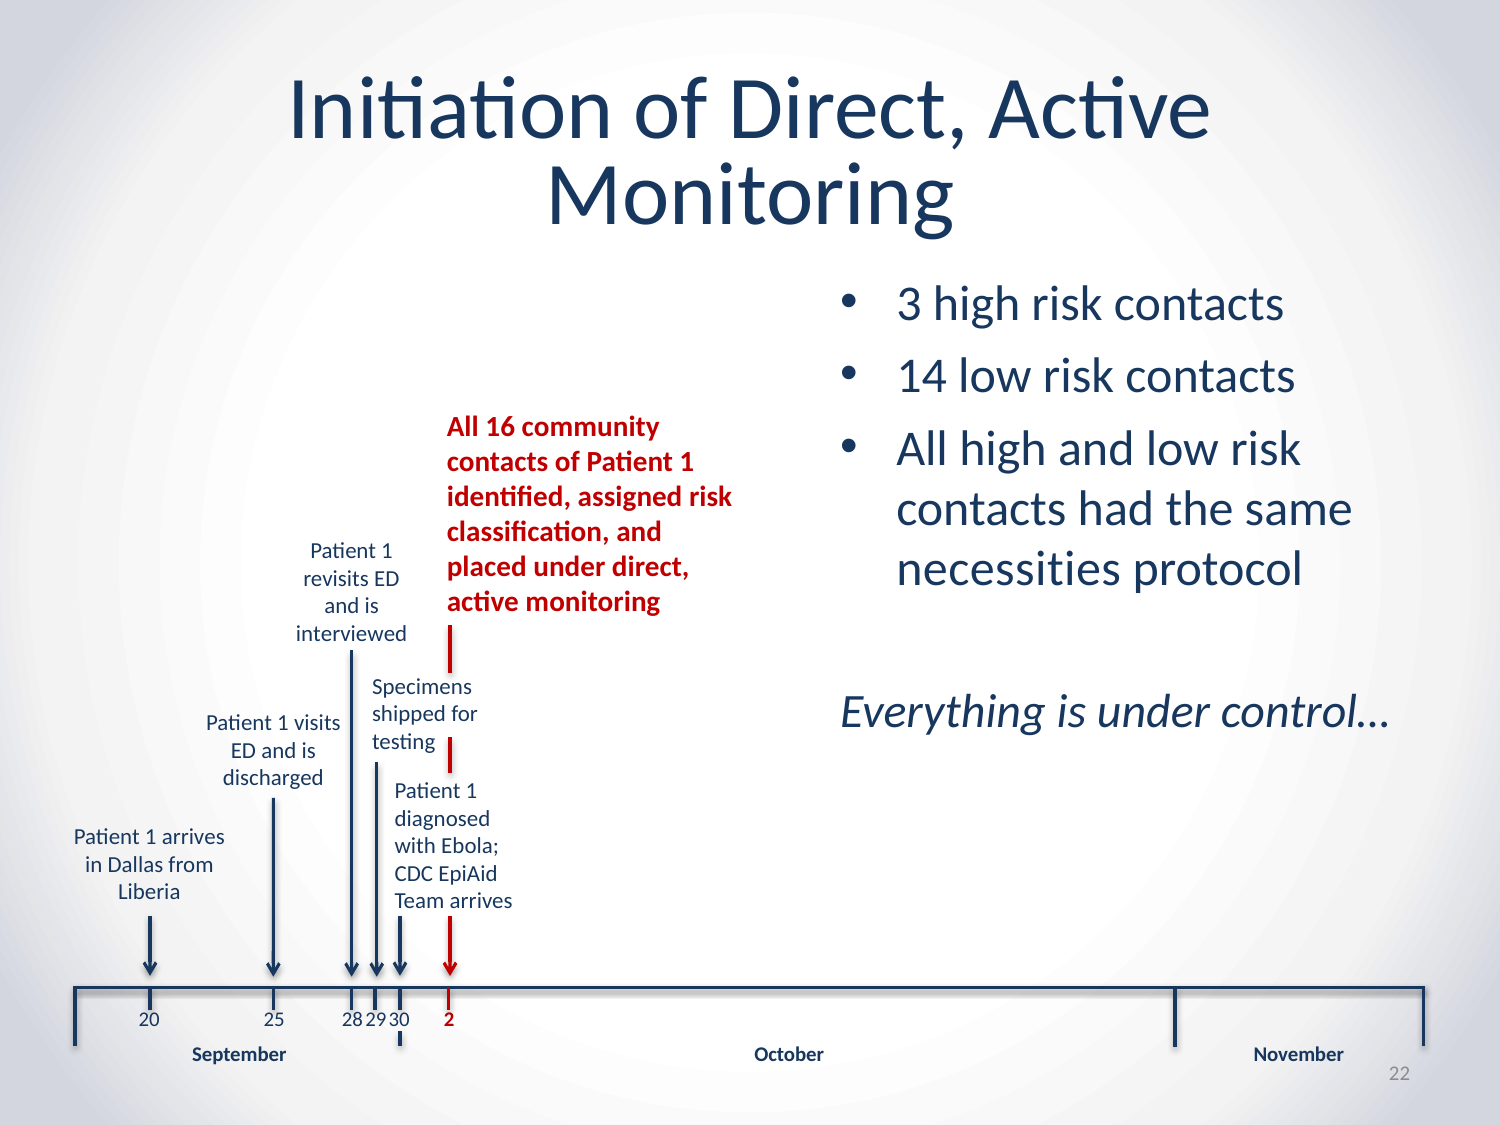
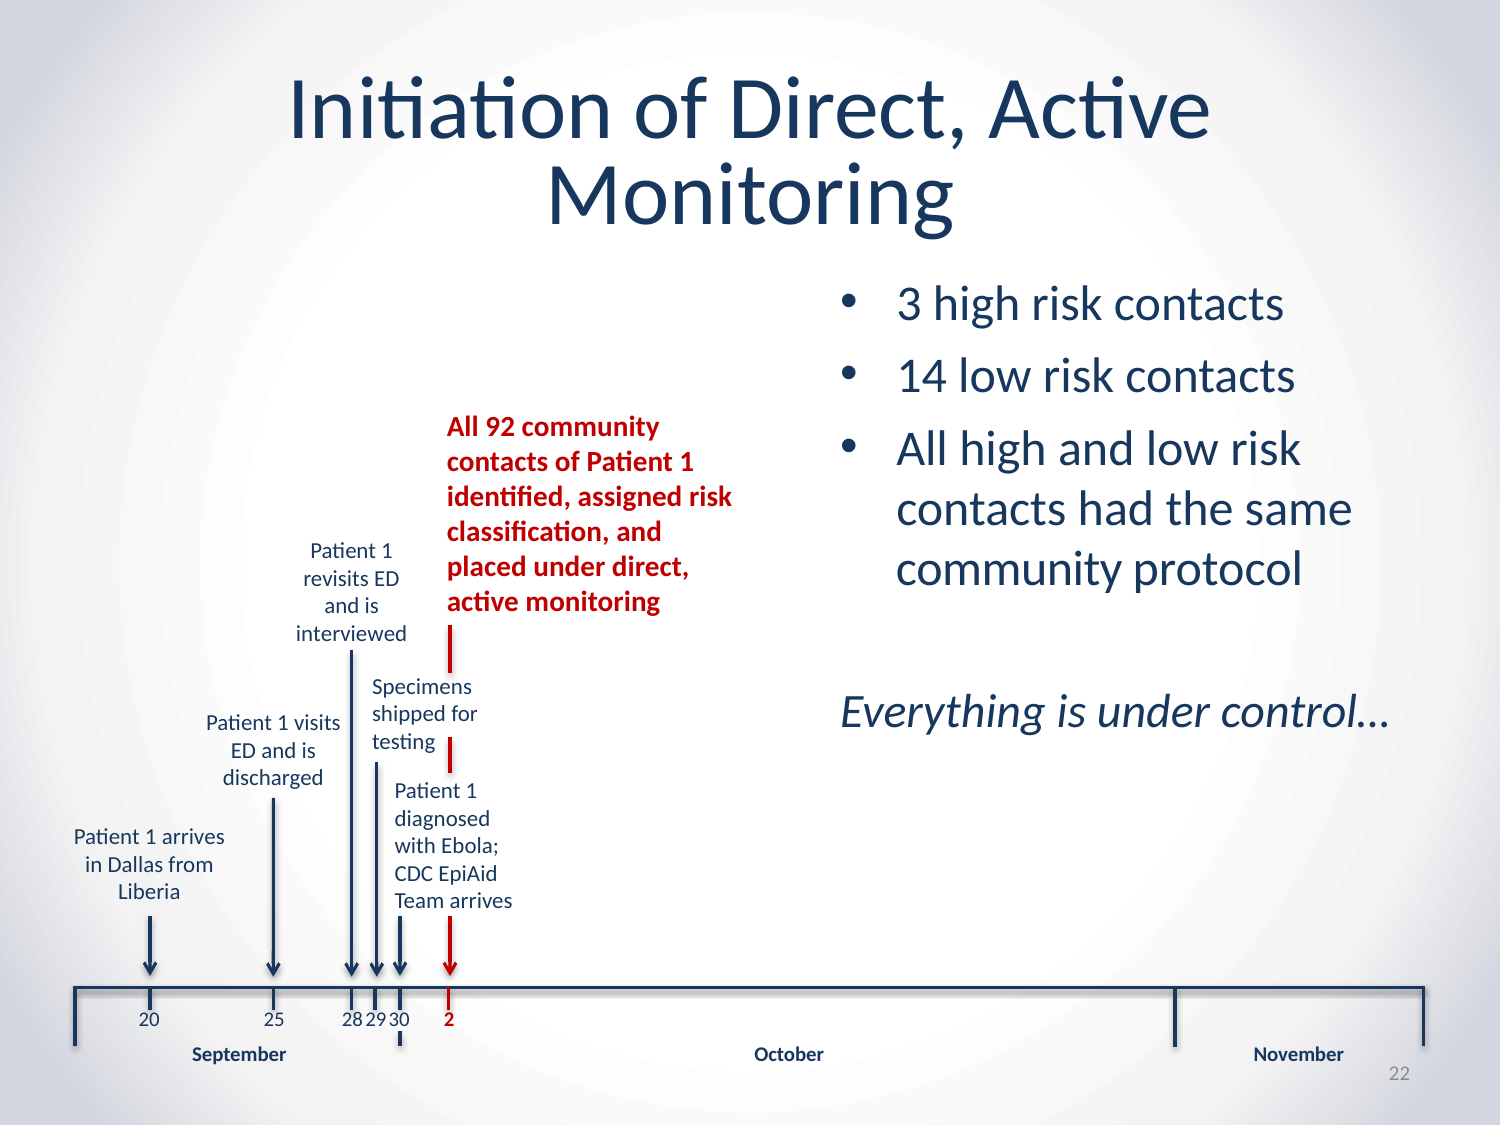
16: 16 -> 92
necessities at (1009, 569): necessities -> community
